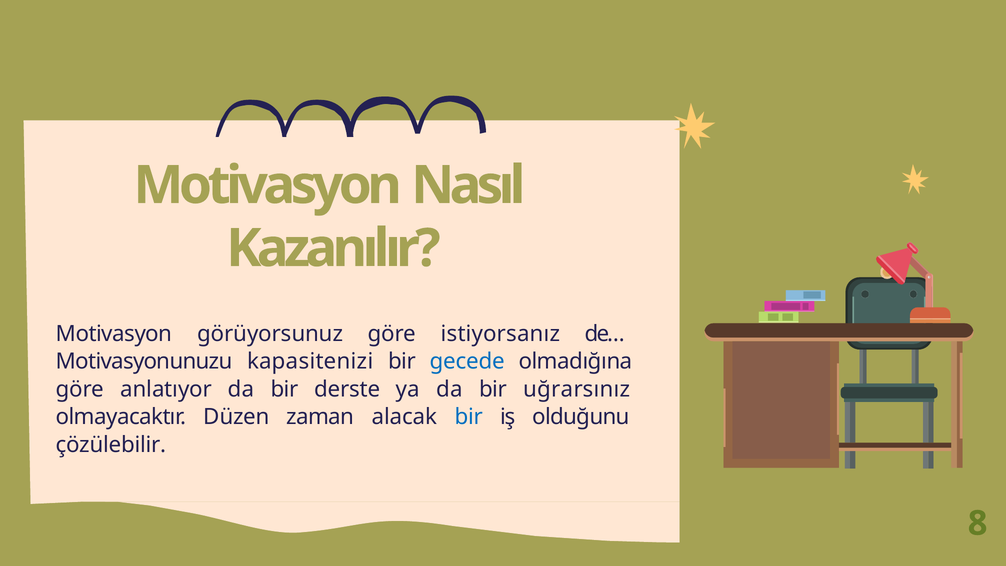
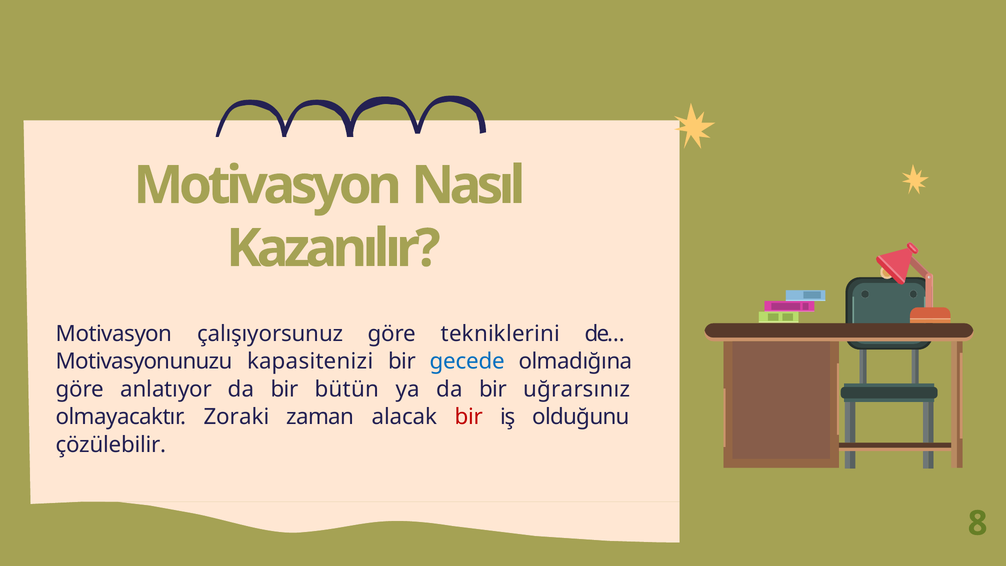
görüyorsunuz: görüyorsunuz -> çalışıyorsunuz
istiyorsanız: istiyorsanız -> tekniklerini
derste: derste -> bütün
Düzen: Düzen -> Zoraki
bir at (469, 417) colour: blue -> red
